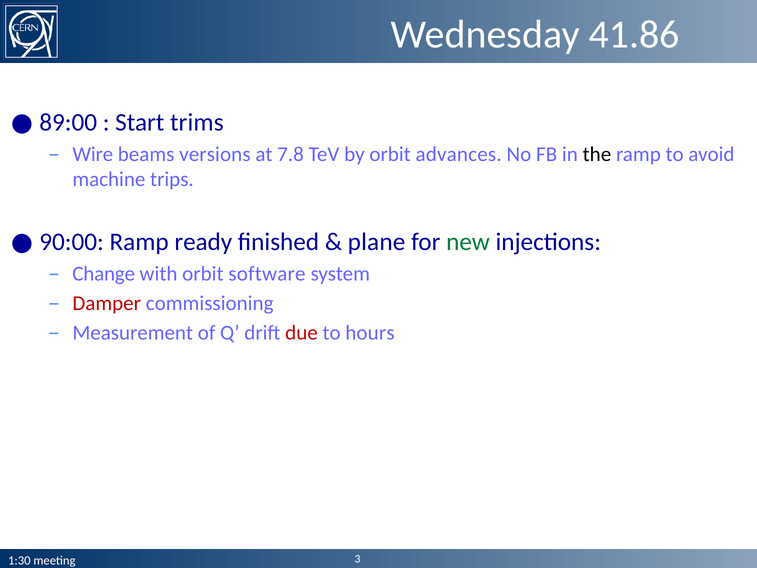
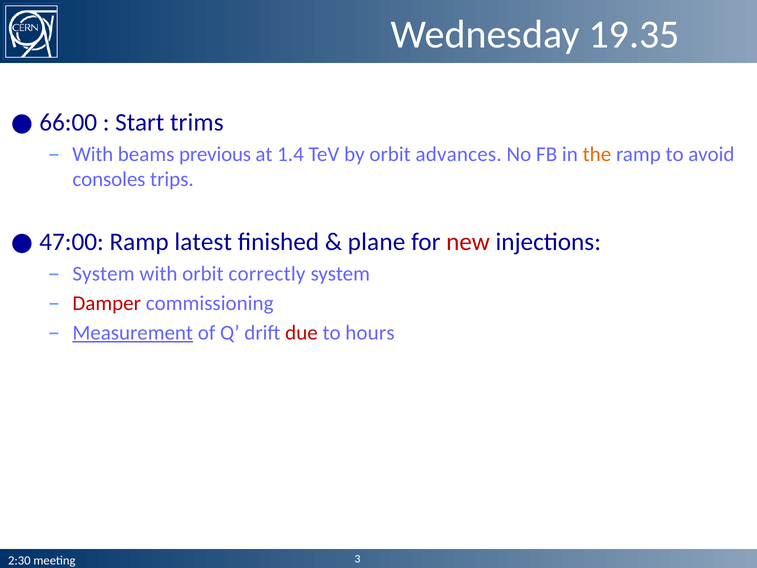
41.86: 41.86 -> 19.35
89:00: 89:00 -> 66:00
Wire at (93, 154): Wire -> With
versions: versions -> previous
7.8: 7.8 -> 1.4
the colour: black -> orange
machine: machine -> consoles
90:00: 90:00 -> 47:00
ready: ready -> latest
new colour: green -> red
Change at (104, 274): Change -> System
software: software -> correctly
Measurement underline: none -> present
1:30: 1:30 -> 2:30
